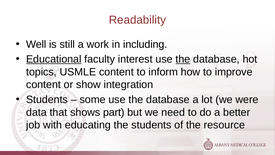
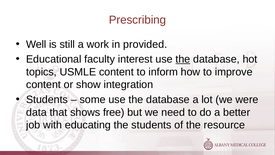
Readability: Readability -> Prescribing
including: including -> provided
Educational underline: present -> none
part: part -> free
